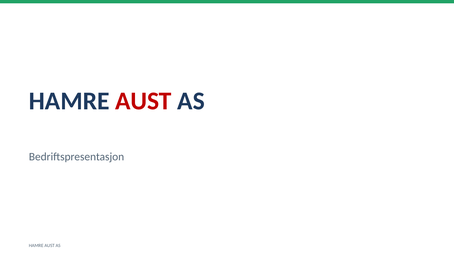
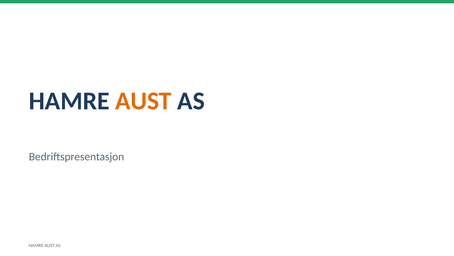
AUST at (143, 101) colour: red -> orange
